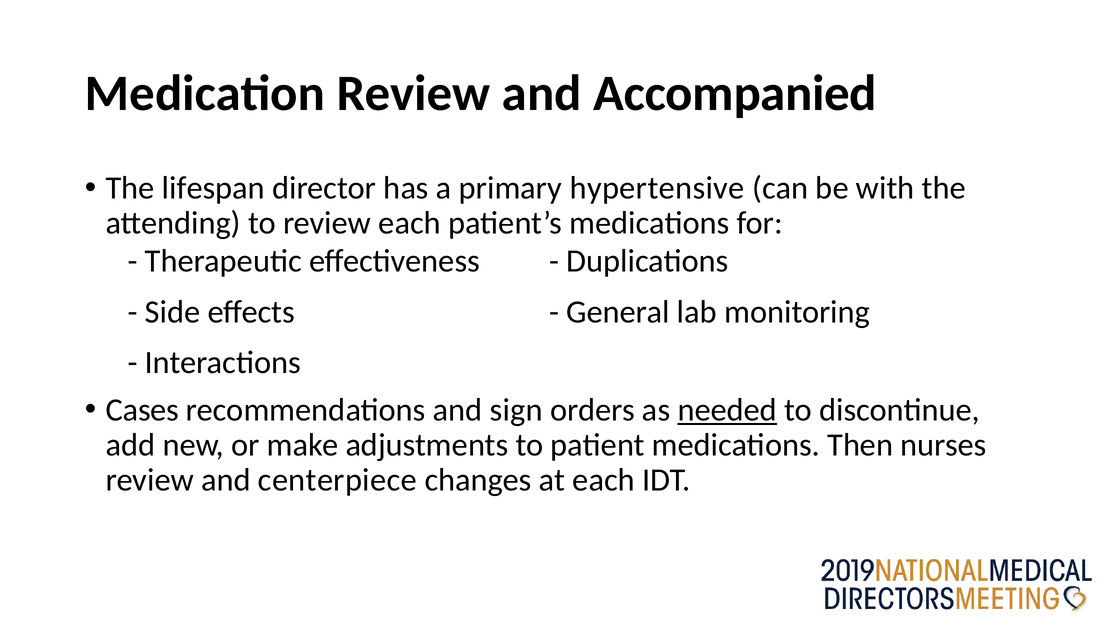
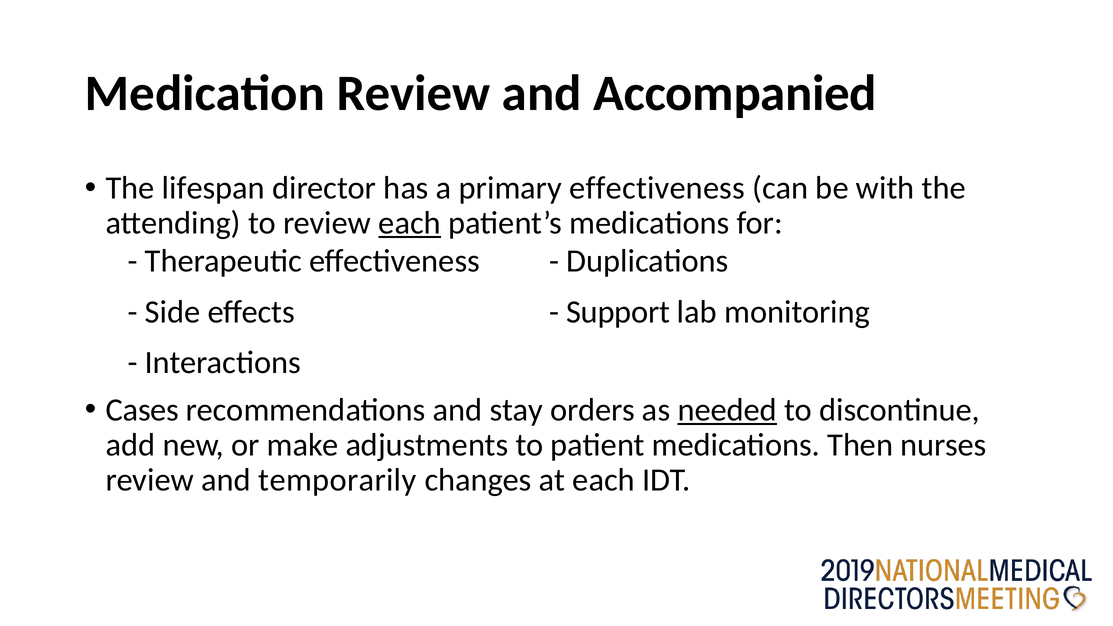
primary hypertensive: hypertensive -> effectiveness
each at (410, 223) underline: none -> present
General: General -> Support
sign: sign -> stay
centerpiece: centerpiece -> temporarily
